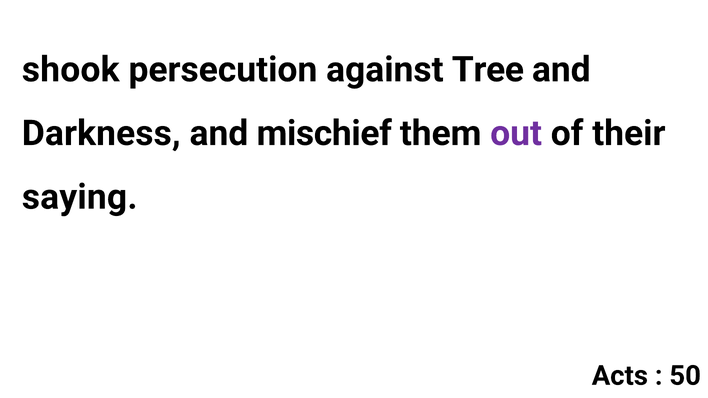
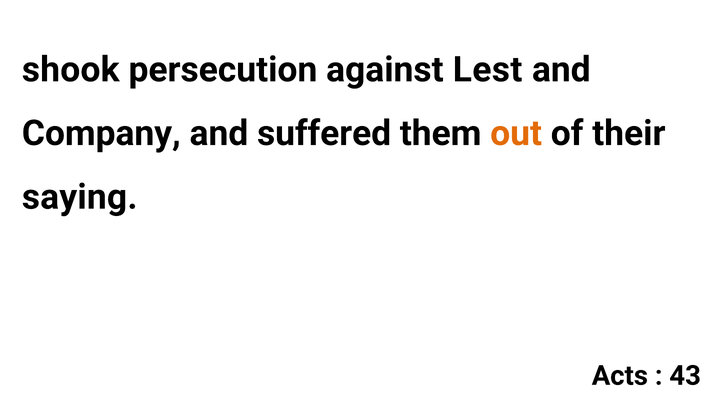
Tree: Tree -> Lest
Darkness: Darkness -> Company
mischief: mischief -> suffered
out colour: purple -> orange
50: 50 -> 43
